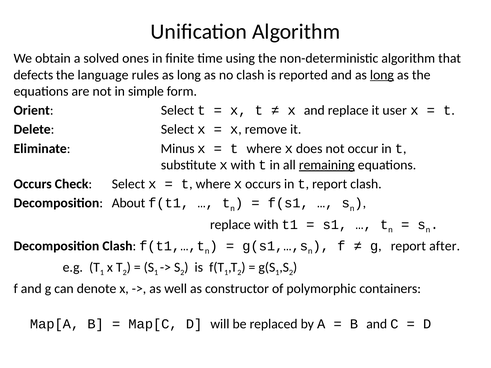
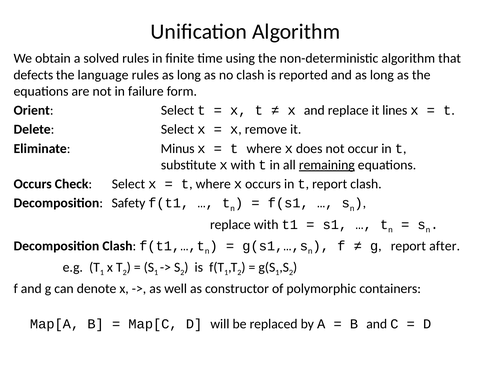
solved ones: ones -> rules
long at (382, 75) underline: present -> none
simple: simple -> failure
user: user -> lines
About: About -> Safety
